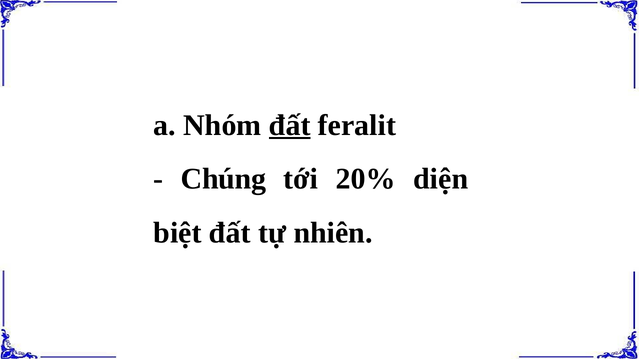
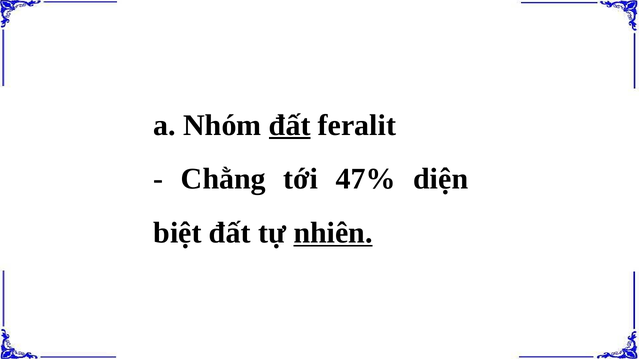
Chúng: Chúng -> Chằng
20%: 20% -> 47%
nhiên underline: none -> present
